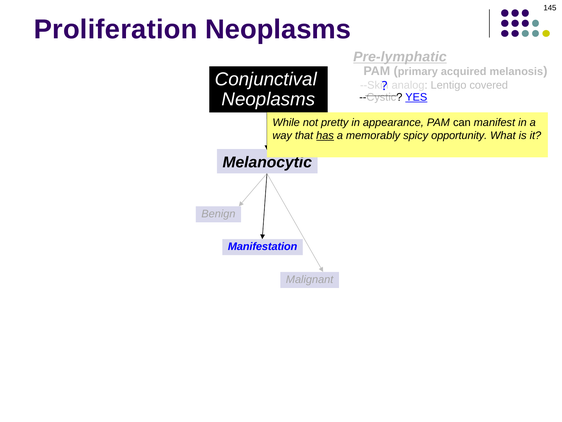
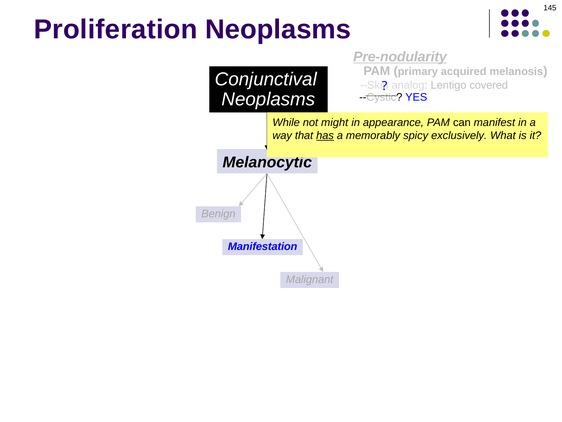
Pre-lymphatic: Pre-lymphatic -> Pre-nodularity
YES underline: present -> none
pretty: pretty -> might
opportunity: opportunity -> exclusively
